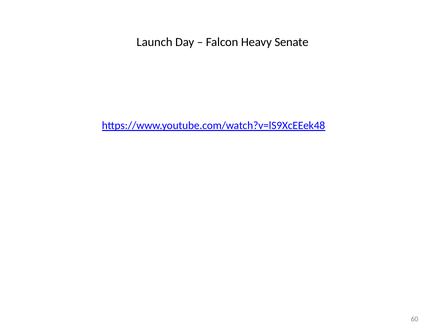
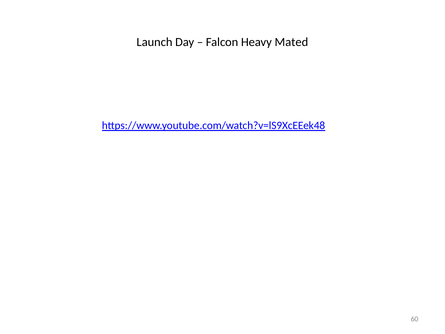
Senate: Senate -> Mated
